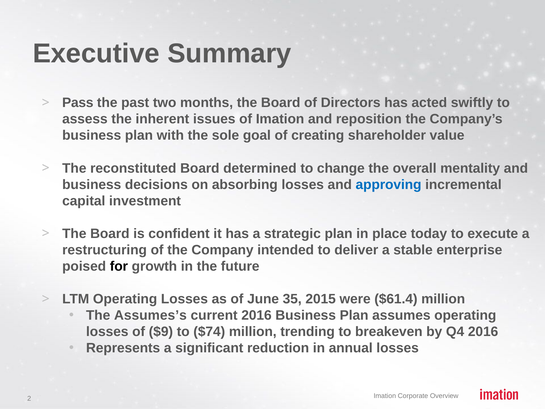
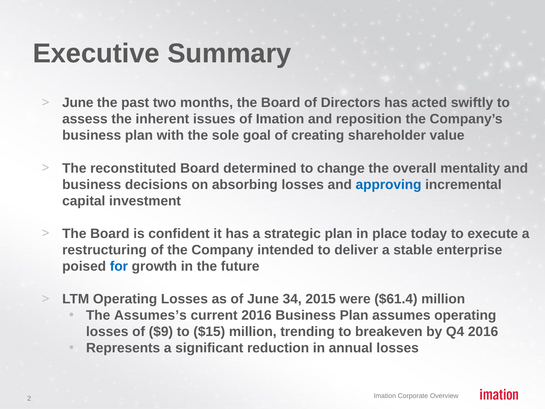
Pass at (78, 103): Pass -> June
for colour: black -> blue
35: 35 -> 34
$74: $74 -> $15
